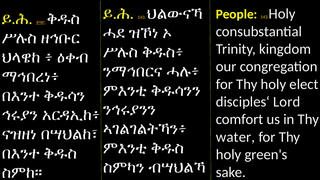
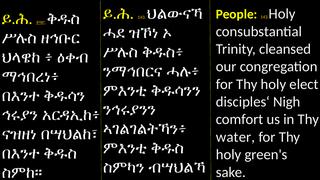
kingdom: kingdom -> cleansed
Lord: Lord -> Nigh
